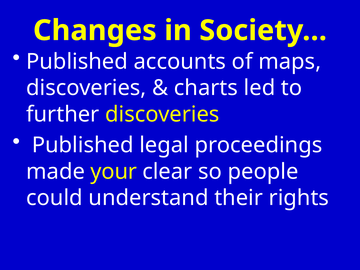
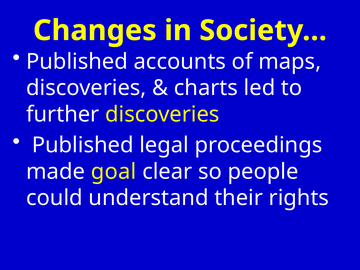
your: your -> goal
